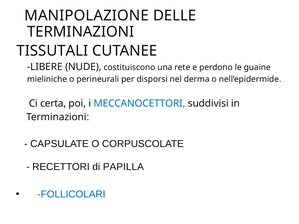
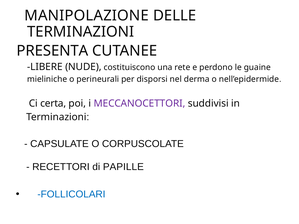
TISSUTALI: TISSUTALI -> PRESENTA
MECCANOCETTORI colour: blue -> purple
PAPILLA: PAPILLA -> PAPILLE
